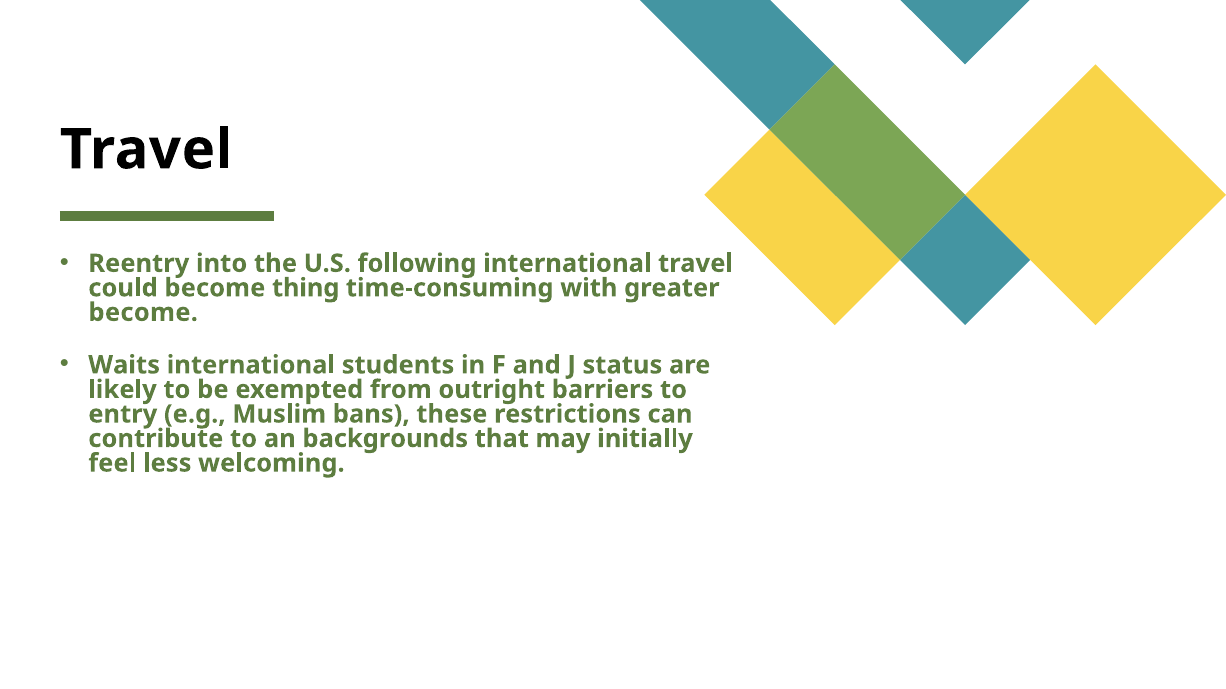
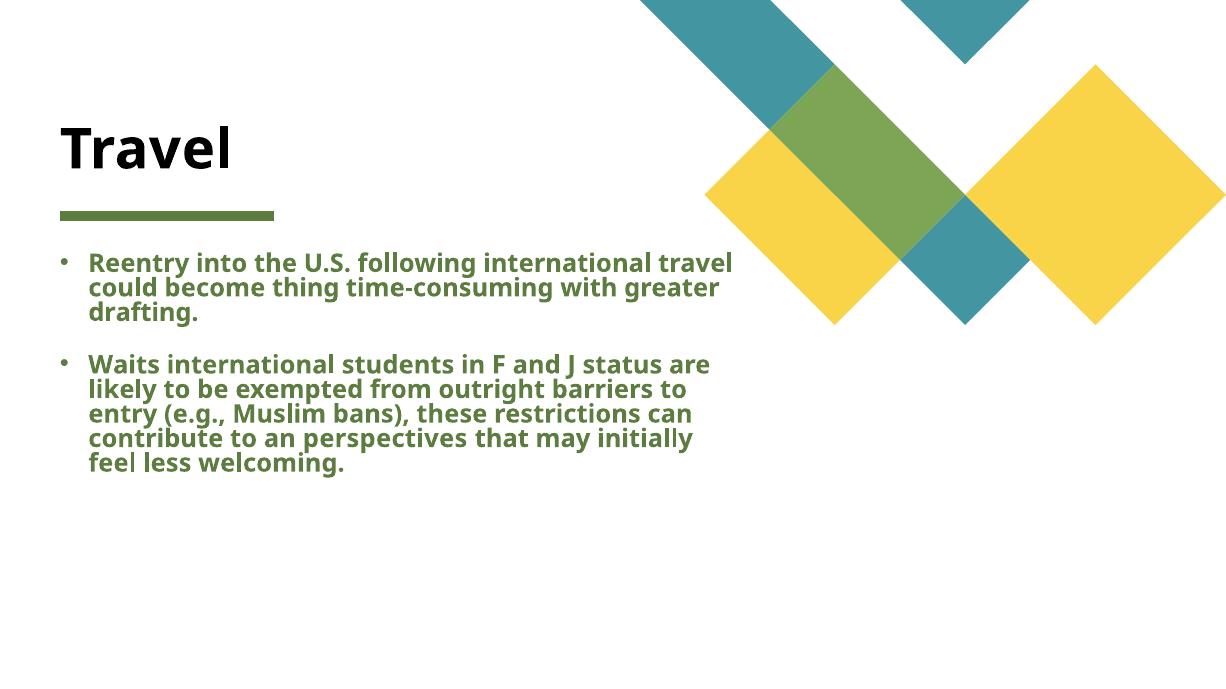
become at (143, 313): become -> drafting
backgrounds: backgrounds -> perspectives
